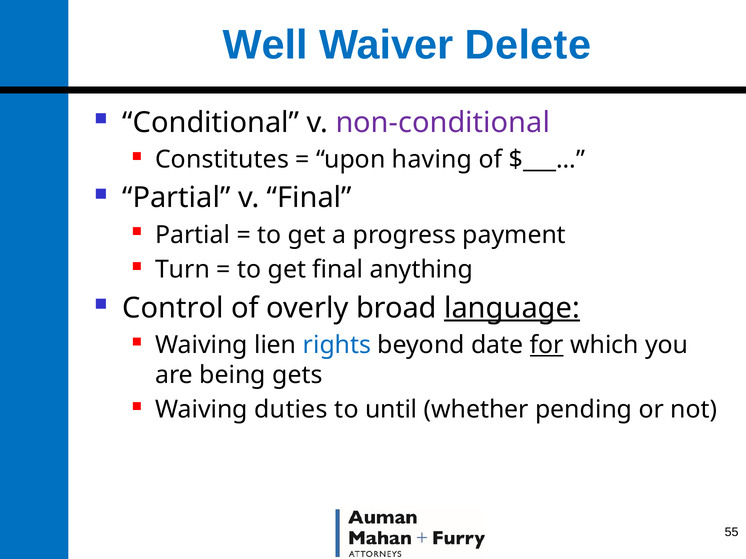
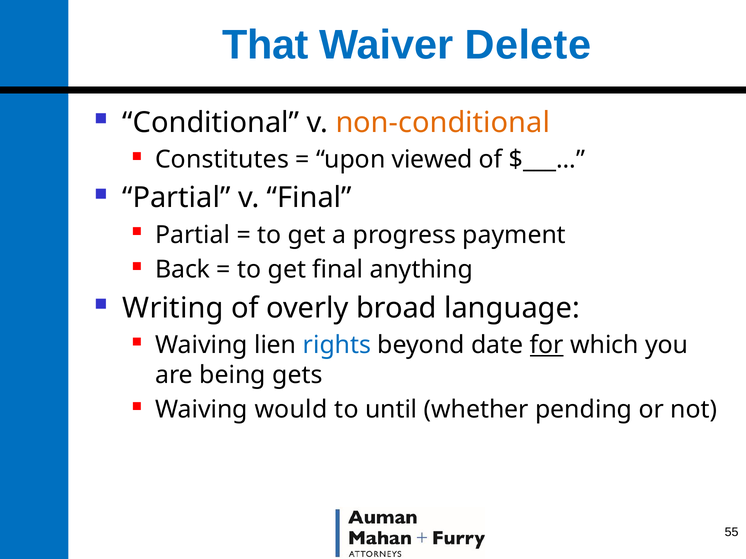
Well: Well -> That
non-conditional colour: purple -> orange
having: having -> viewed
Turn: Turn -> Back
Control: Control -> Writing
language underline: present -> none
duties: duties -> would
